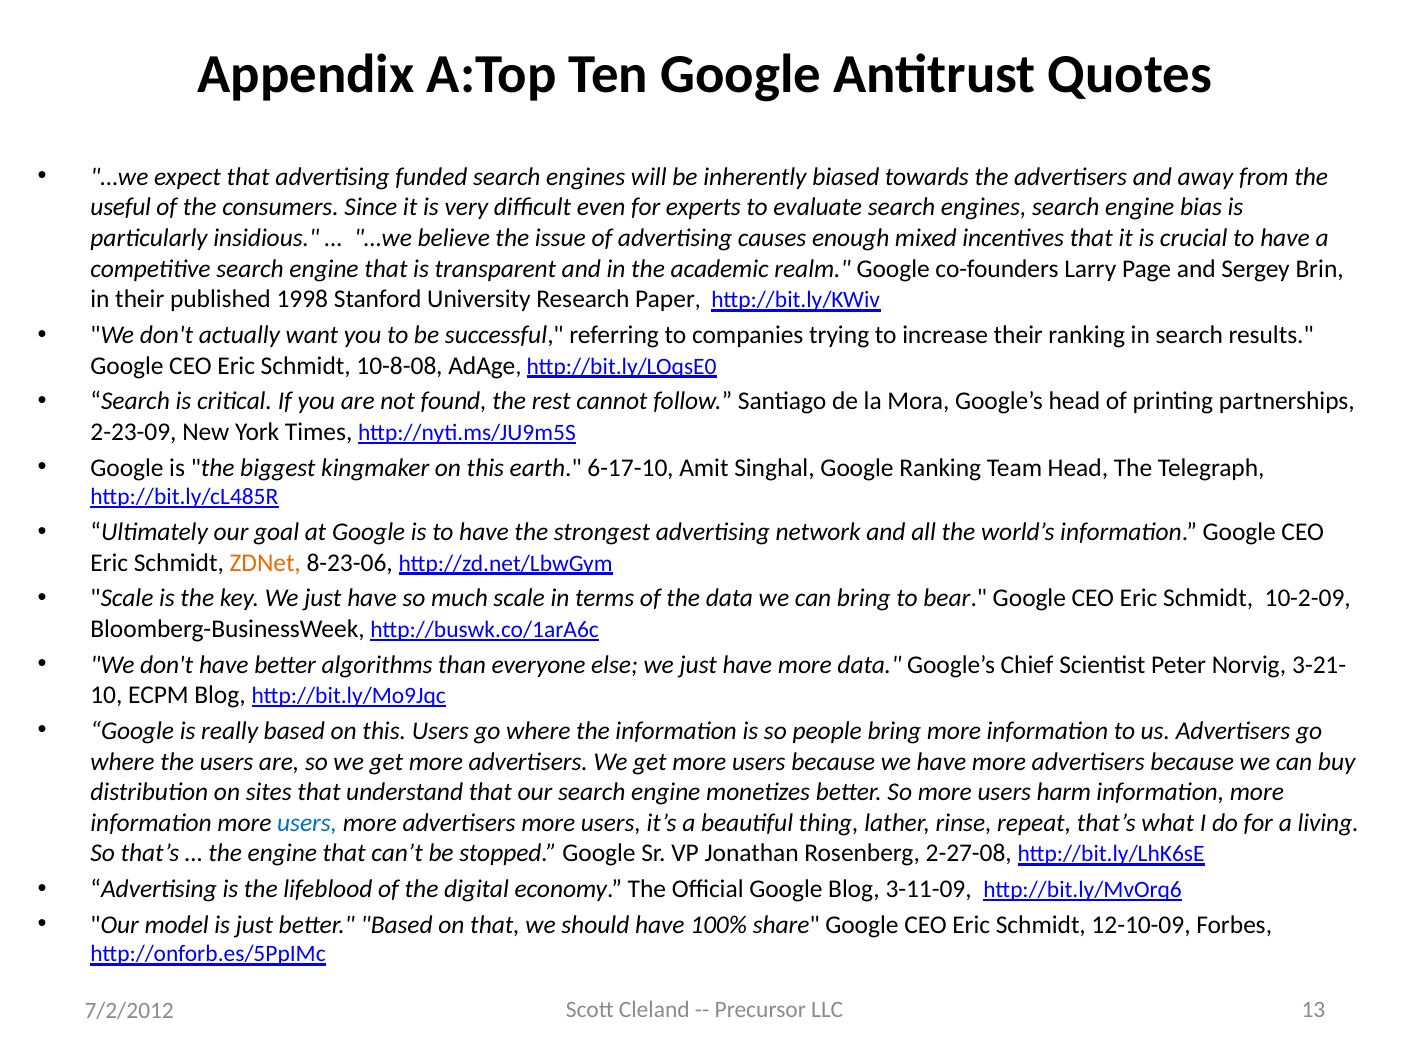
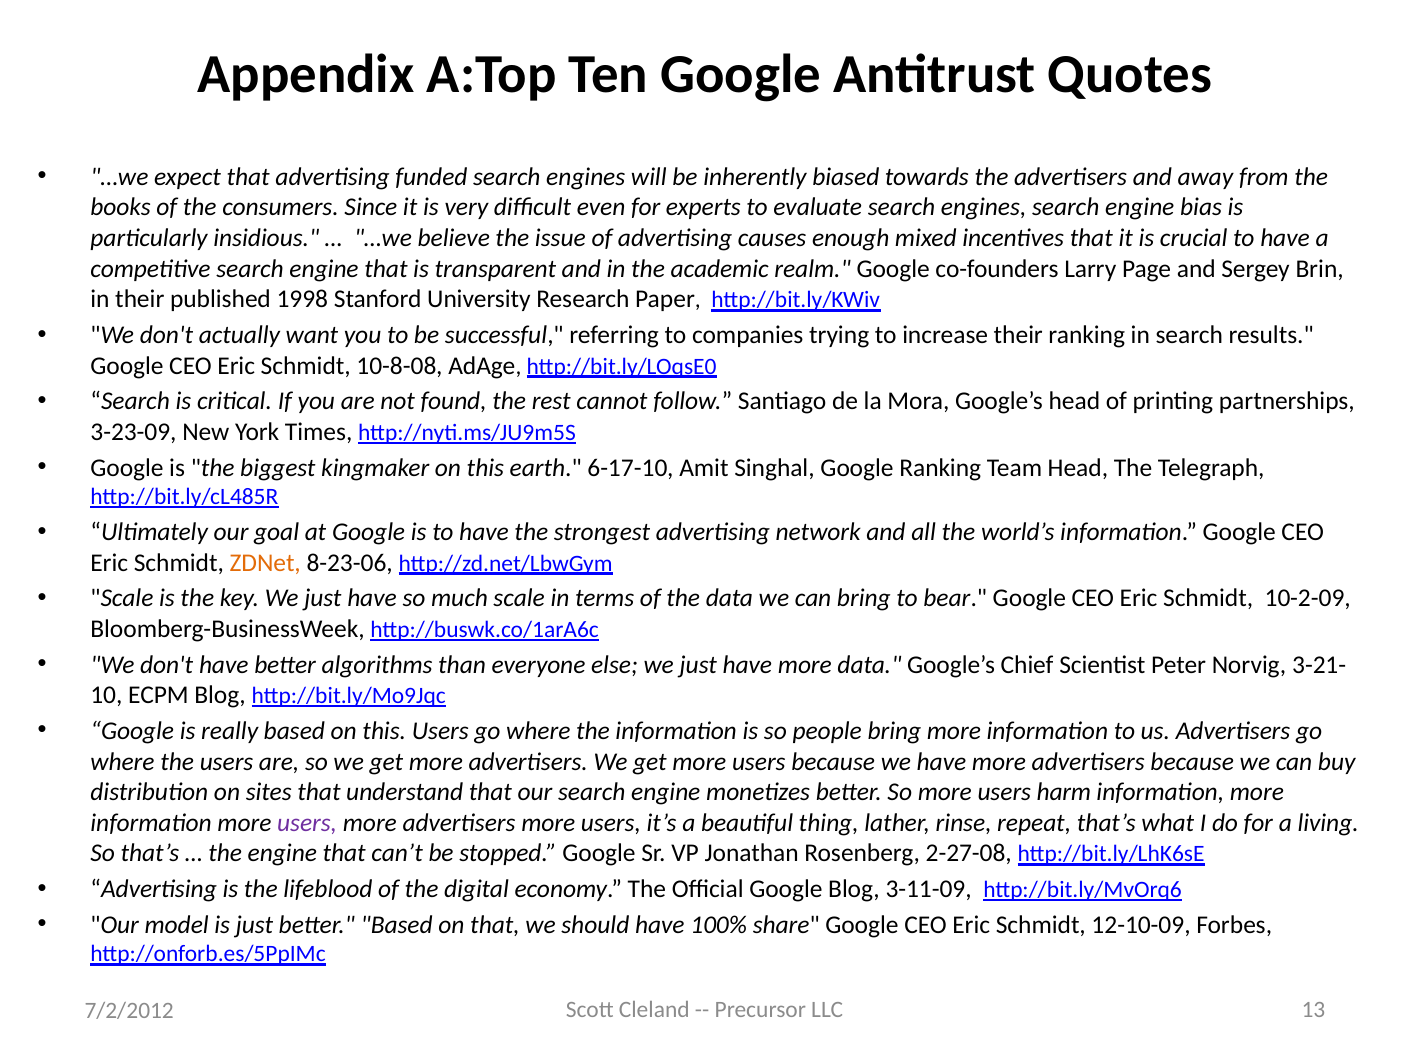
useful: useful -> books
2-23-09: 2-23-09 -> 3-23-09
users at (307, 822) colour: blue -> purple
